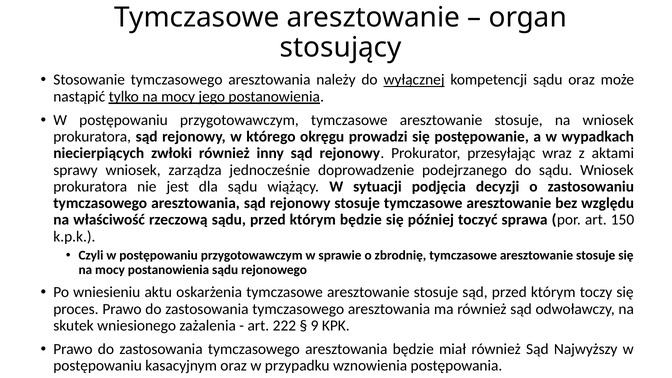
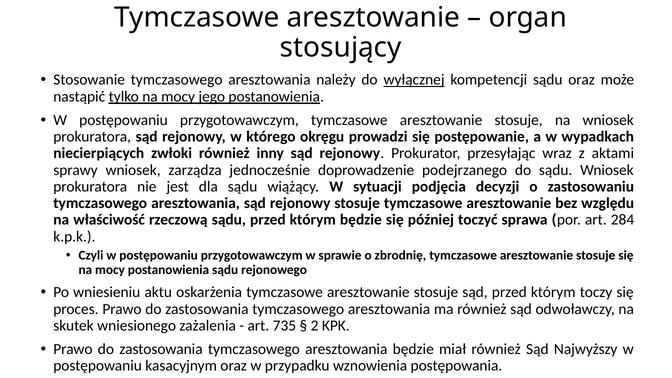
150: 150 -> 284
222: 222 -> 735
9: 9 -> 2
